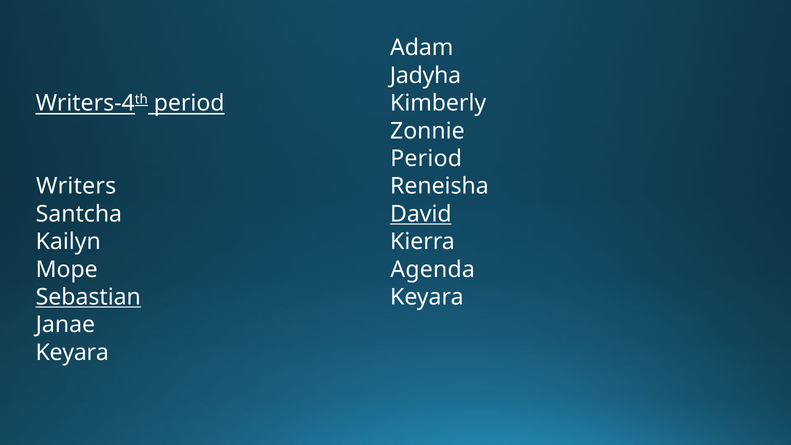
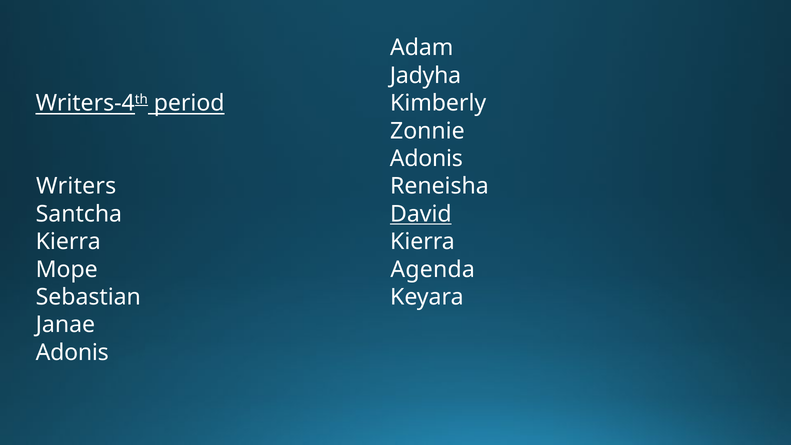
Period at (426, 159): Period -> Adonis
Kailyn at (68, 242): Kailyn -> Kierra
Sebastian underline: present -> none
Keyara at (72, 352): Keyara -> Adonis
